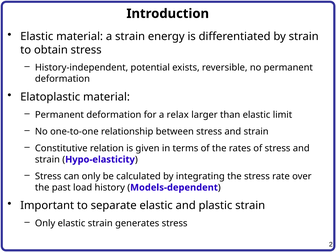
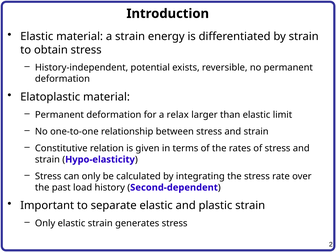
Models-dependent: Models-dependent -> Second-dependent
